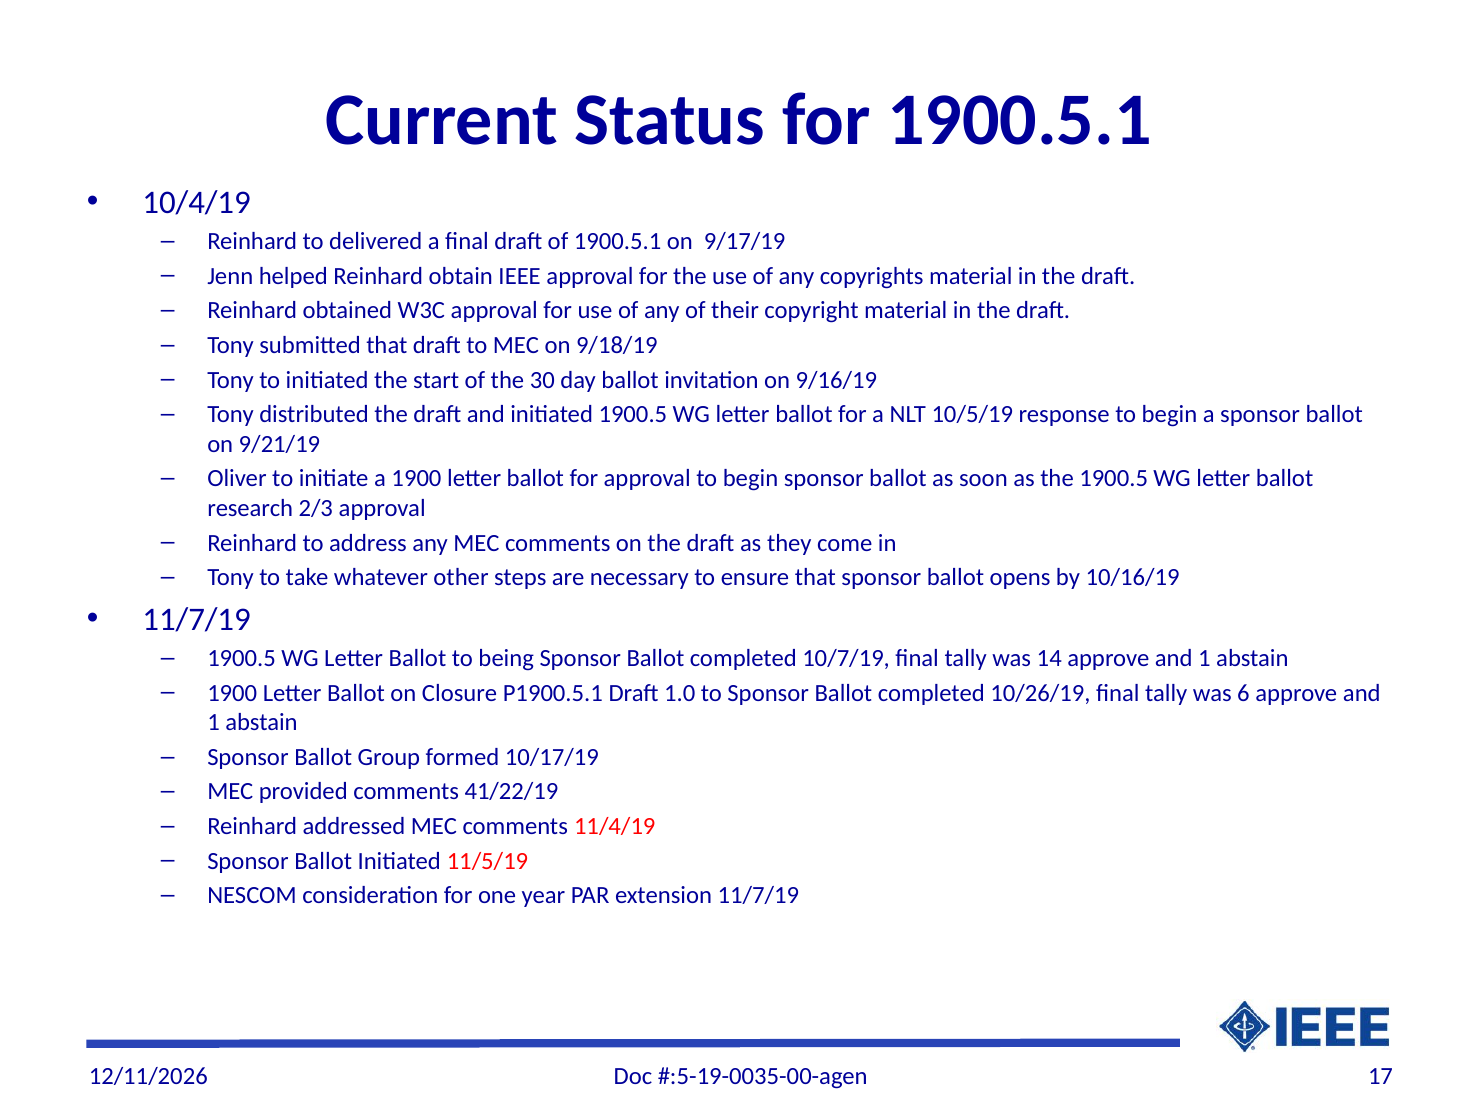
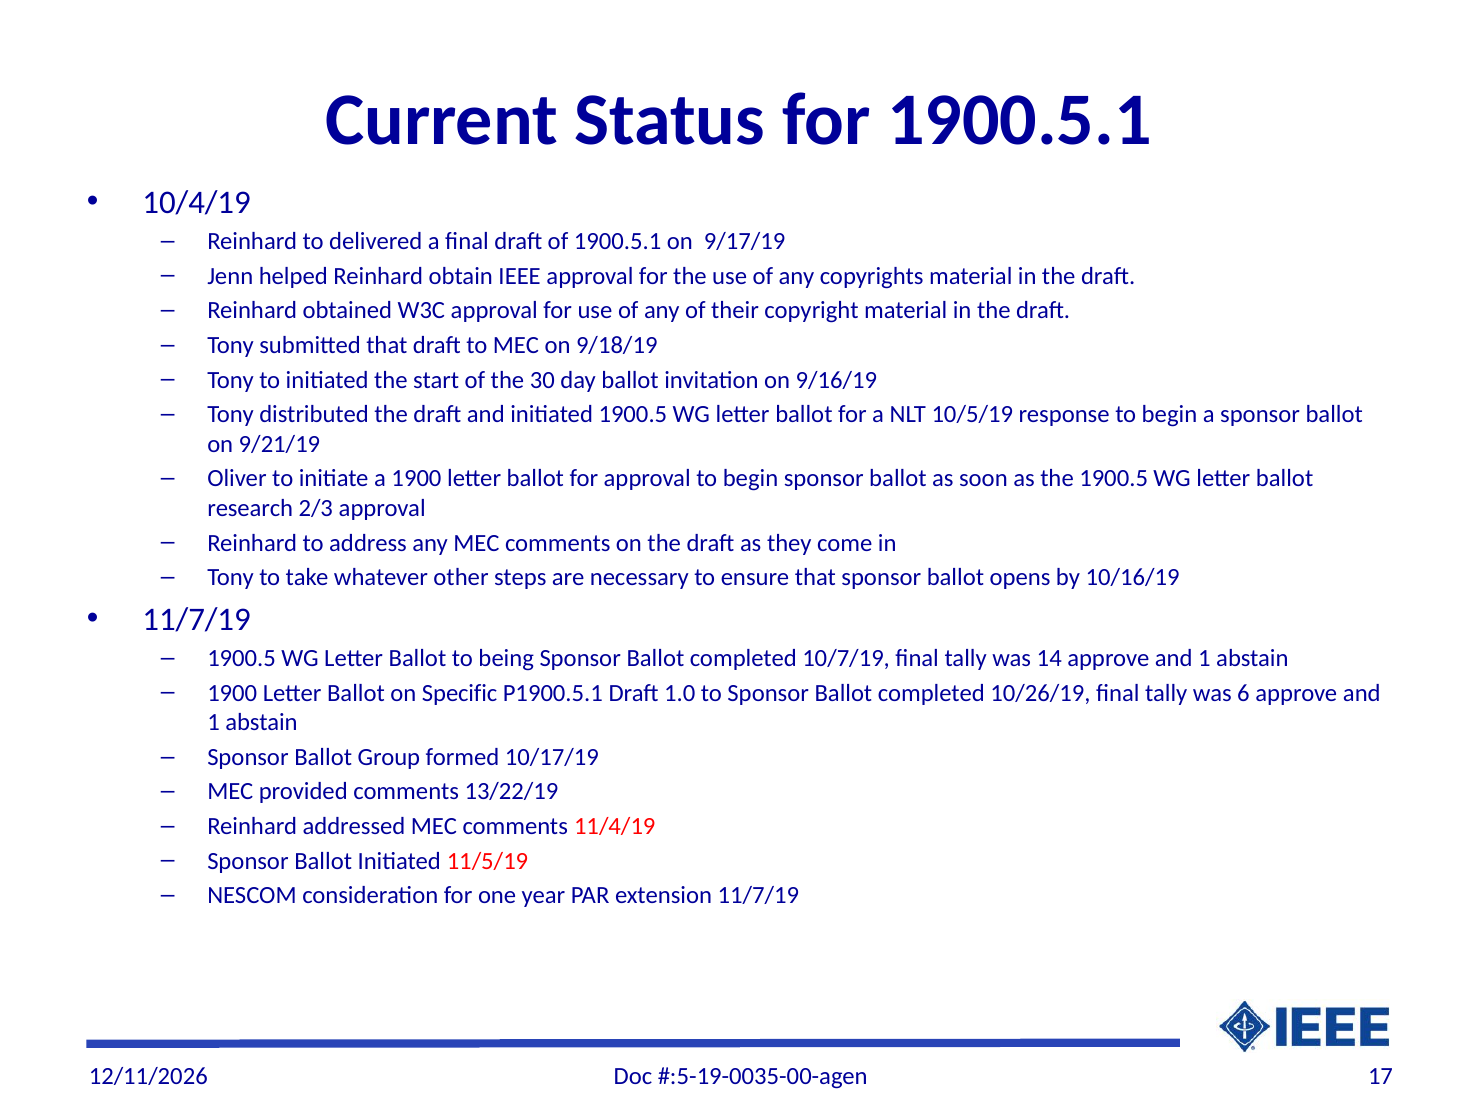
Closure: Closure -> Specific
41/22/19: 41/22/19 -> 13/22/19
